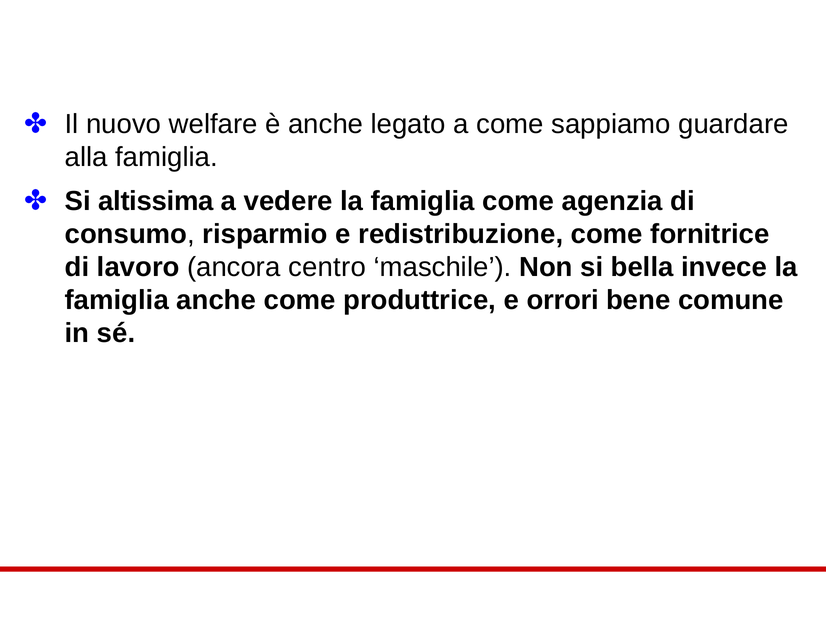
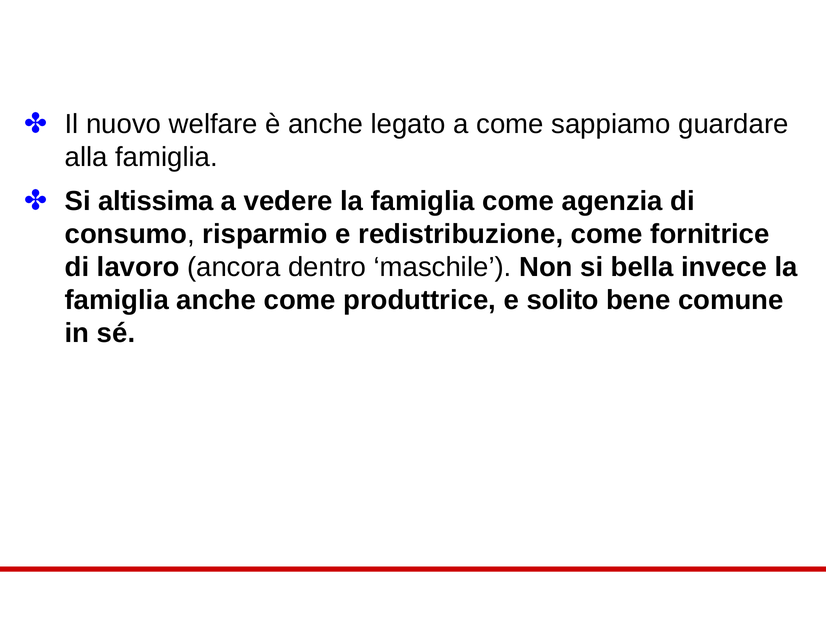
centro: centro -> dentro
orrori: orrori -> solito
